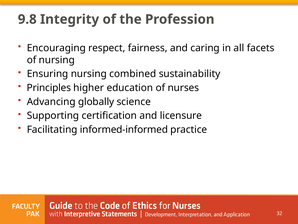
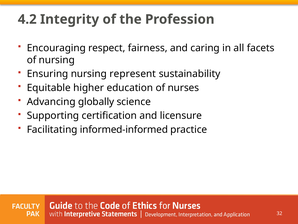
9.8: 9.8 -> 4.2
combined: combined -> represent
Principles: Principles -> Equitable
